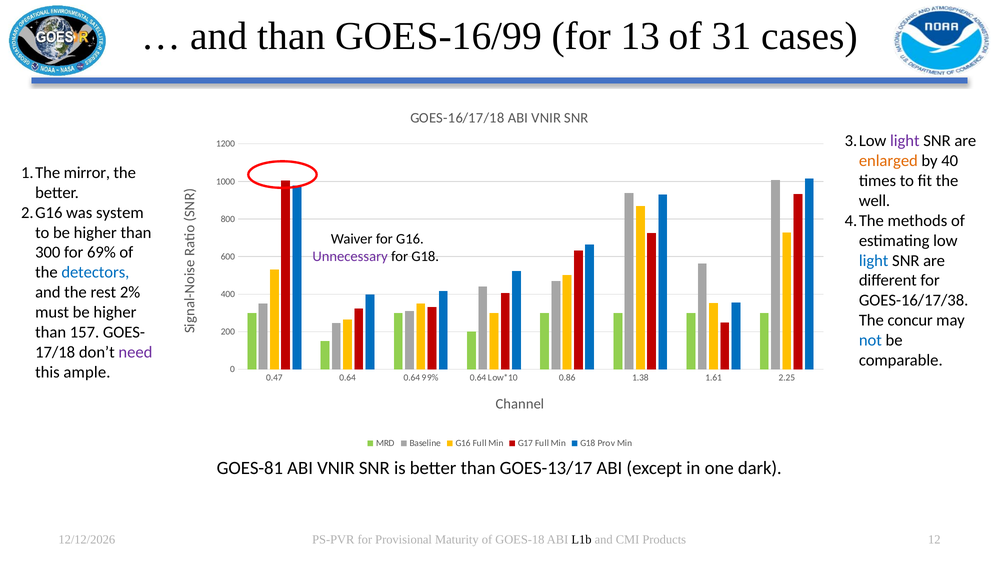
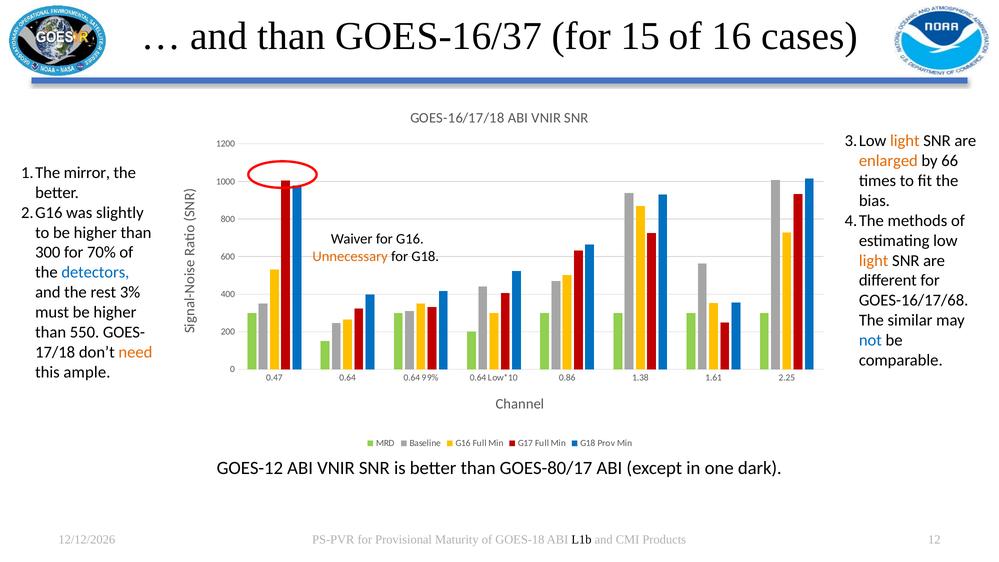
GOES-16/99: GOES-16/99 -> GOES-16/37
13: 13 -> 15
31: 31 -> 16
light at (905, 141) colour: purple -> orange
40: 40 -> 66
well: well -> bias
system: system -> slightly
69%: 69% -> 70%
Unnecessary colour: purple -> orange
light at (874, 260) colour: blue -> orange
2%: 2% -> 3%
GOES-16/17/38: GOES-16/17/38 -> GOES-16/17/68
concur: concur -> similar
157: 157 -> 550
need colour: purple -> orange
GOES-81: GOES-81 -> GOES-12
GOES-13/17: GOES-13/17 -> GOES-80/17
